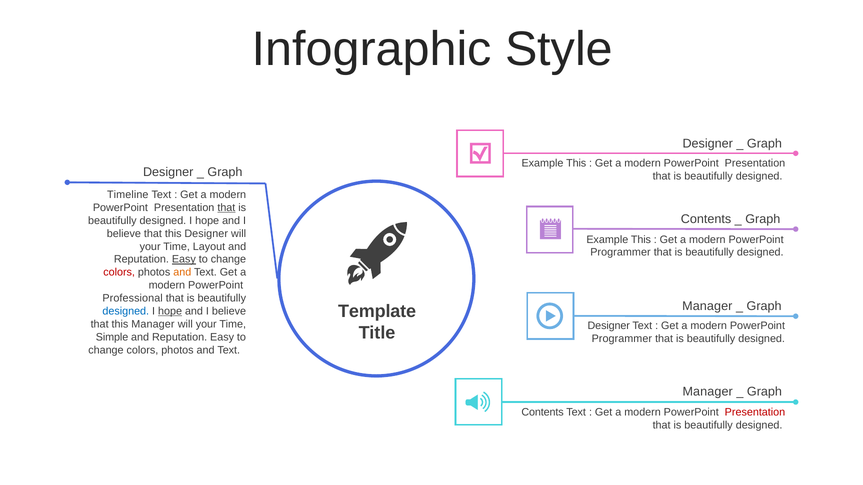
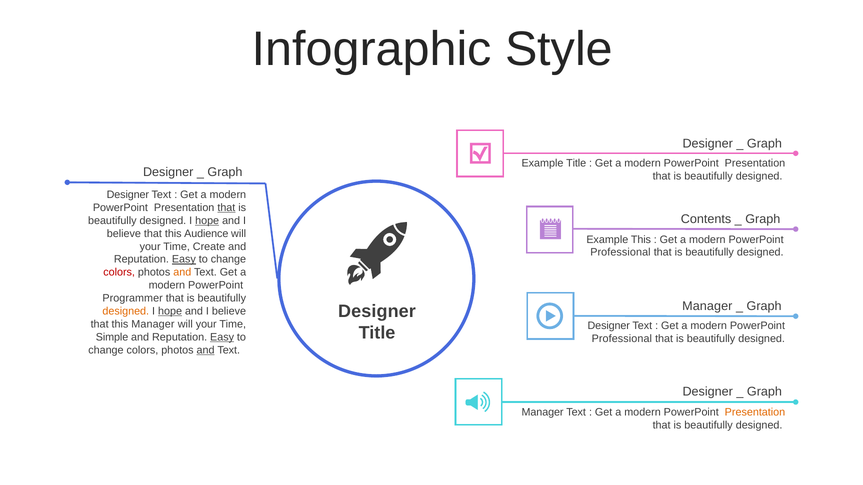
This at (576, 163): This -> Title
Timeline at (128, 195): Timeline -> Designer
hope at (207, 221) underline: none -> present
this Designer: Designer -> Audience
Layout: Layout -> Create
Programmer at (620, 253): Programmer -> Professional
Professional: Professional -> Programmer
Template at (377, 311): Template -> Designer
designed at (126, 311) colour: blue -> orange
Easy at (222, 337) underline: none -> present
Programmer at (622, 339): Programmer -> Professional
and at (206, 350) underline: none -> present
Manager at (708, 392): Manager -> Designer
Contents at (543, 412): Contents -> Manager
Presentation at (755, 412) colour: red -> orange
